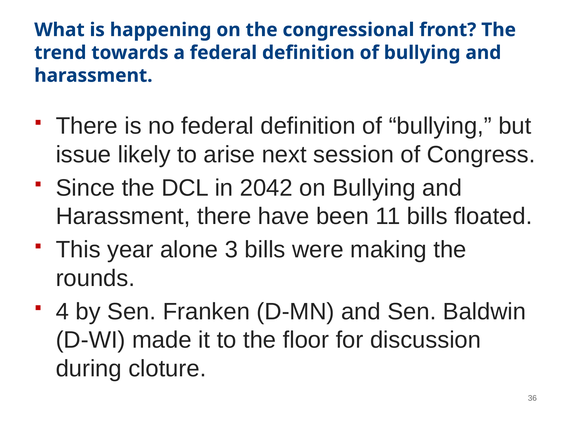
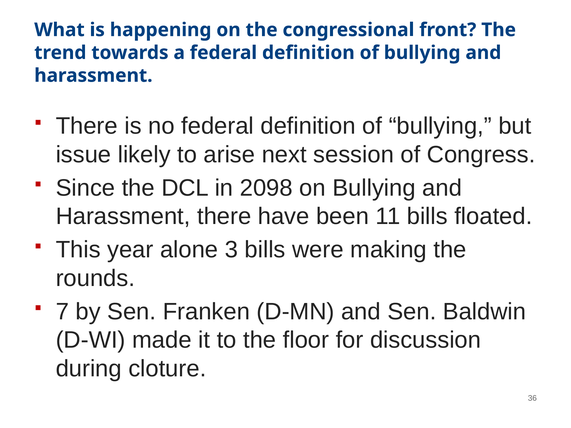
2042: 2042 -> 2098
4: 4 -> 7
